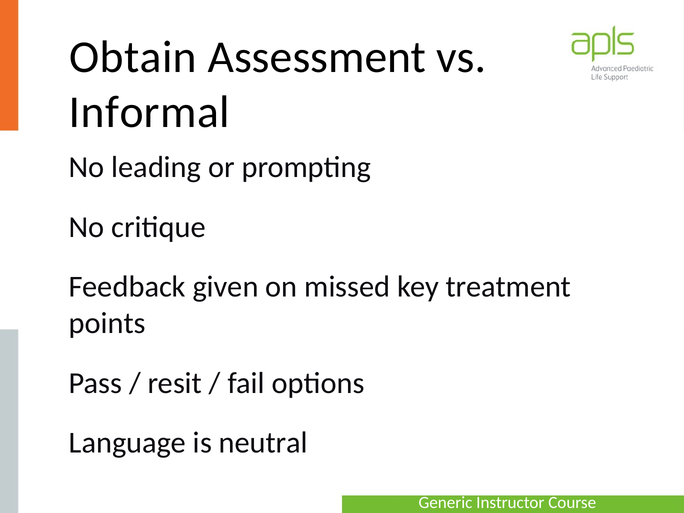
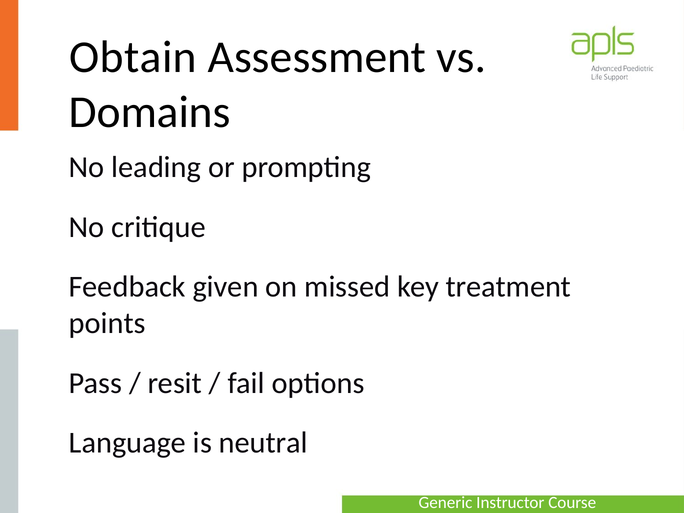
Informal: Informal -> Domains
